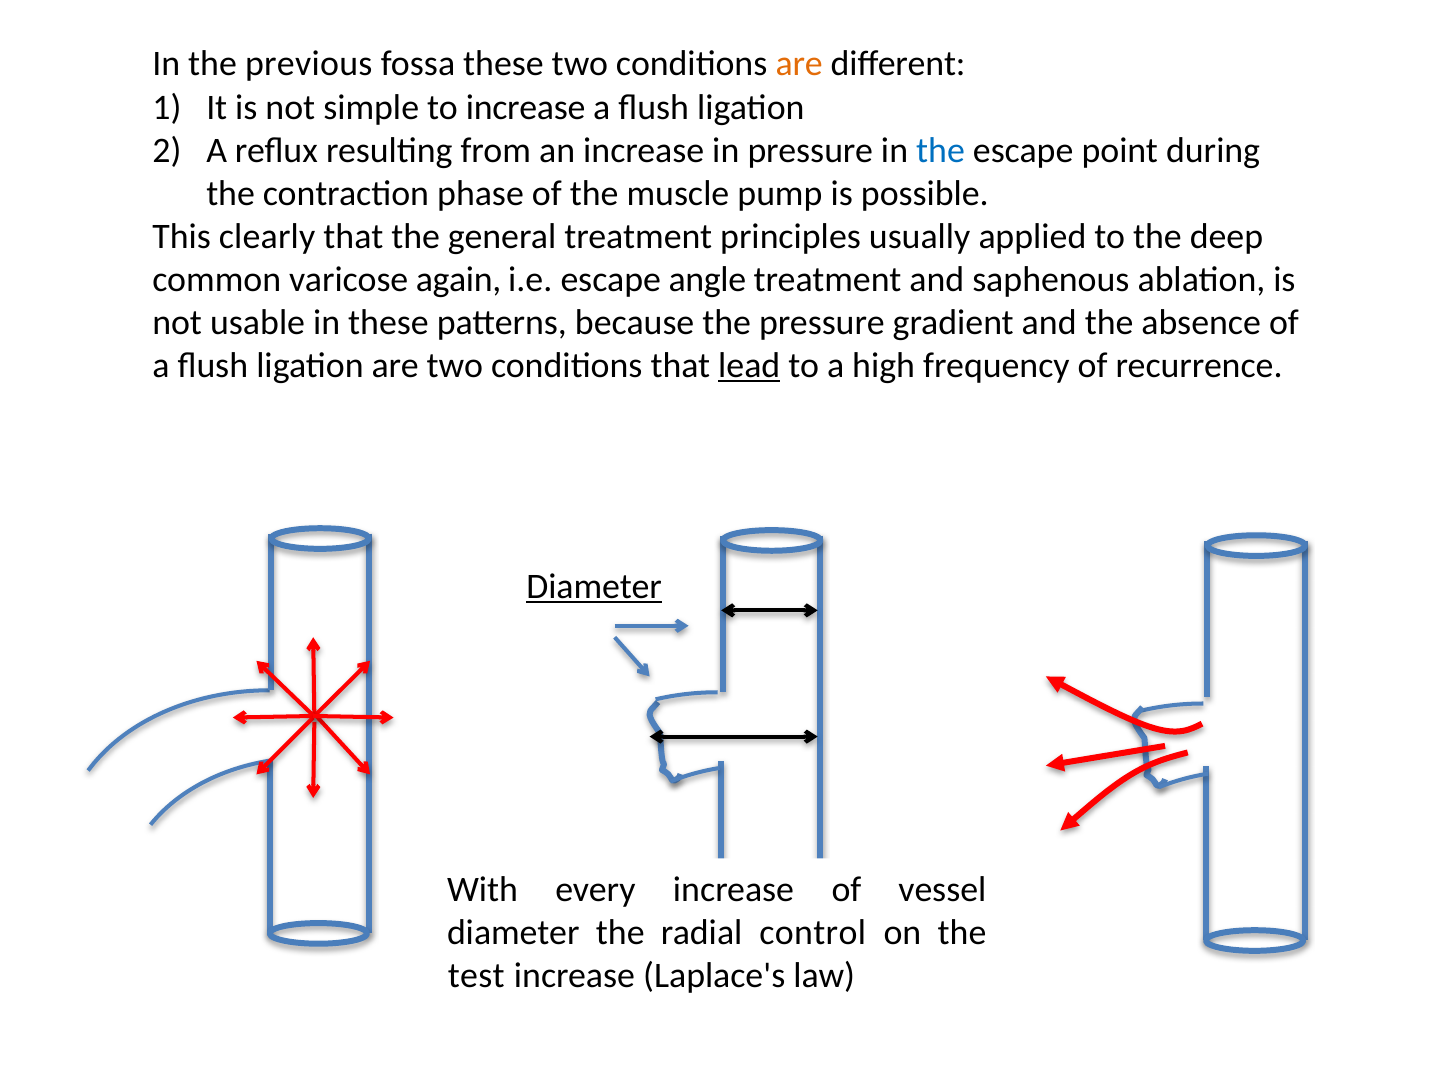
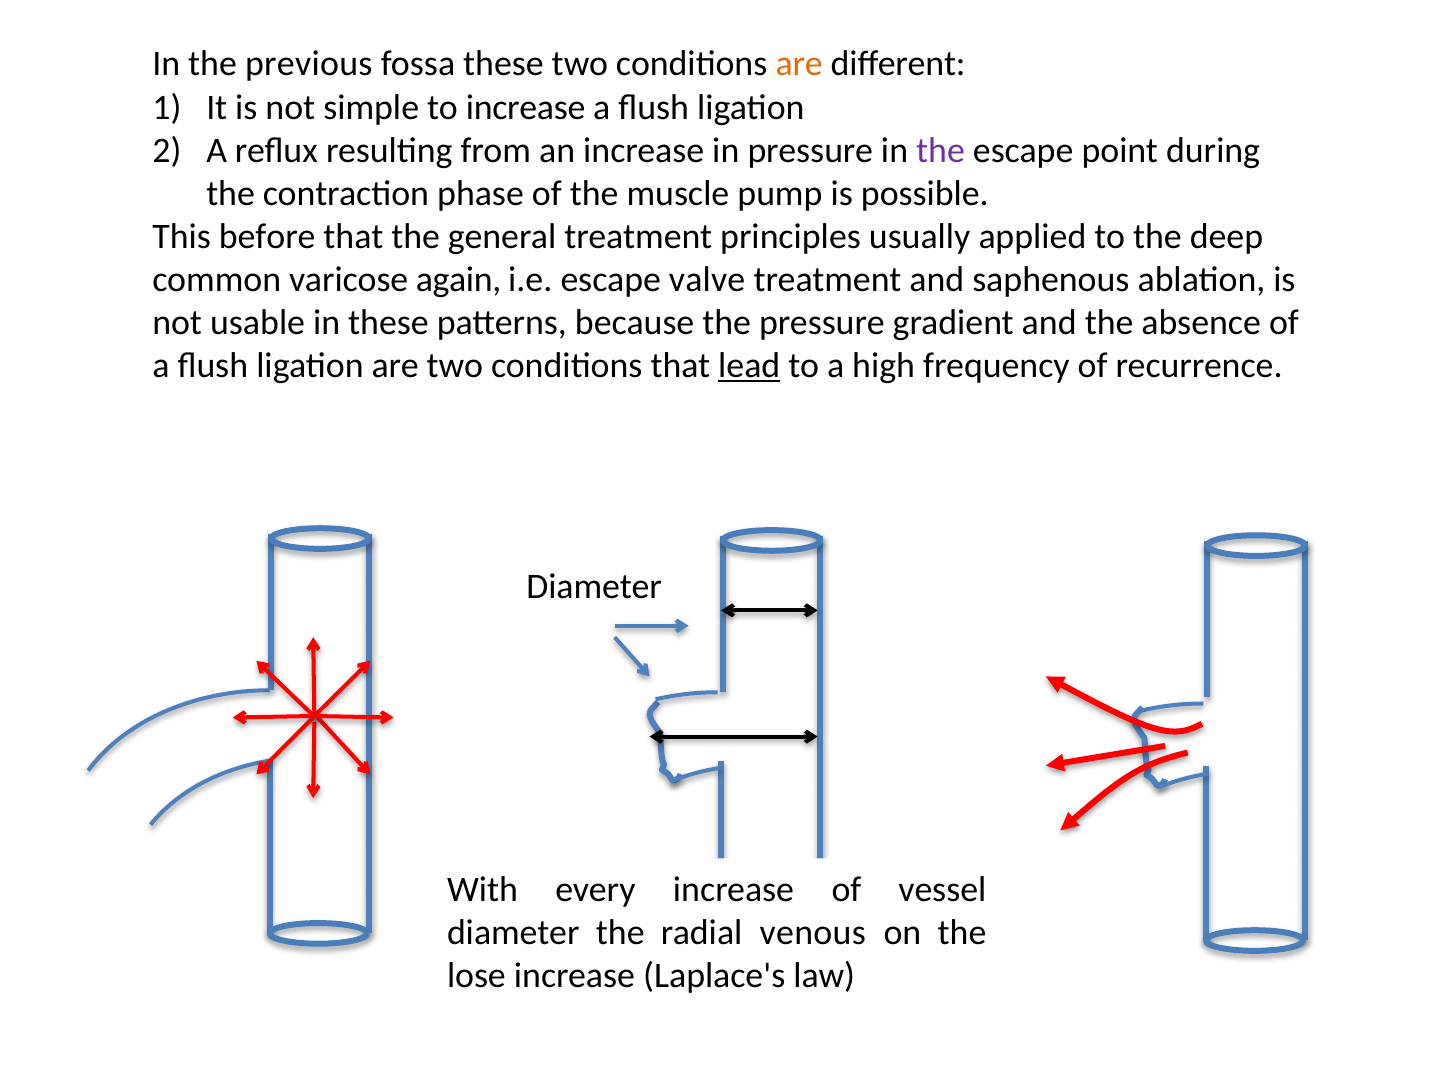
the at (940, 150) colour: blue -> purple
clearly: clearly -> before
angle: angle -> valve
Diameter at (594, 587) underline: present -> none
control: control -> venous
test: test -> lose
